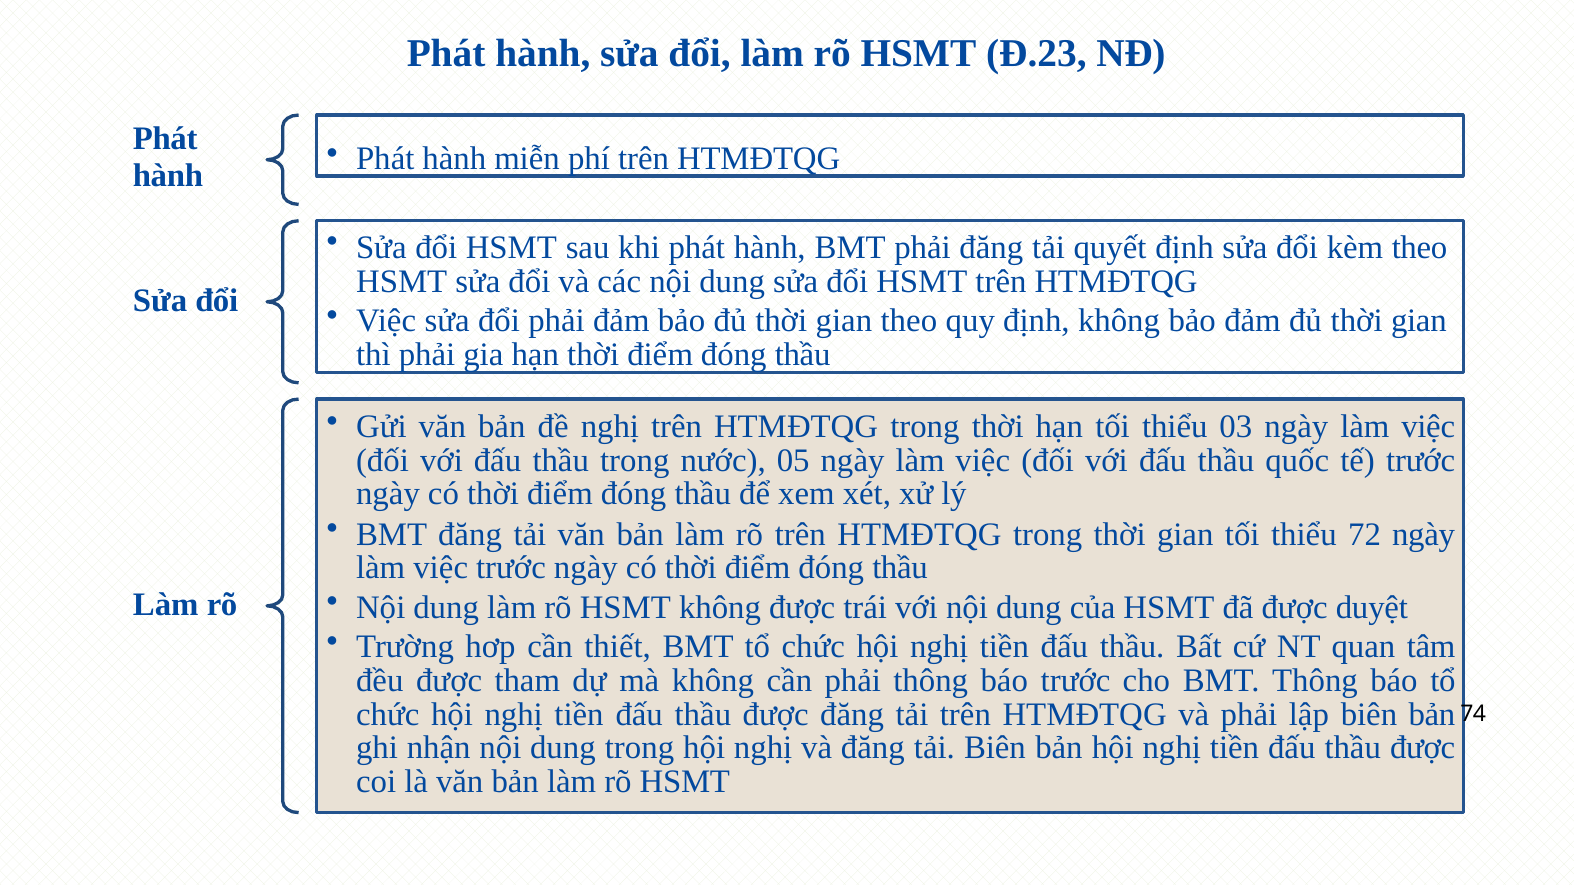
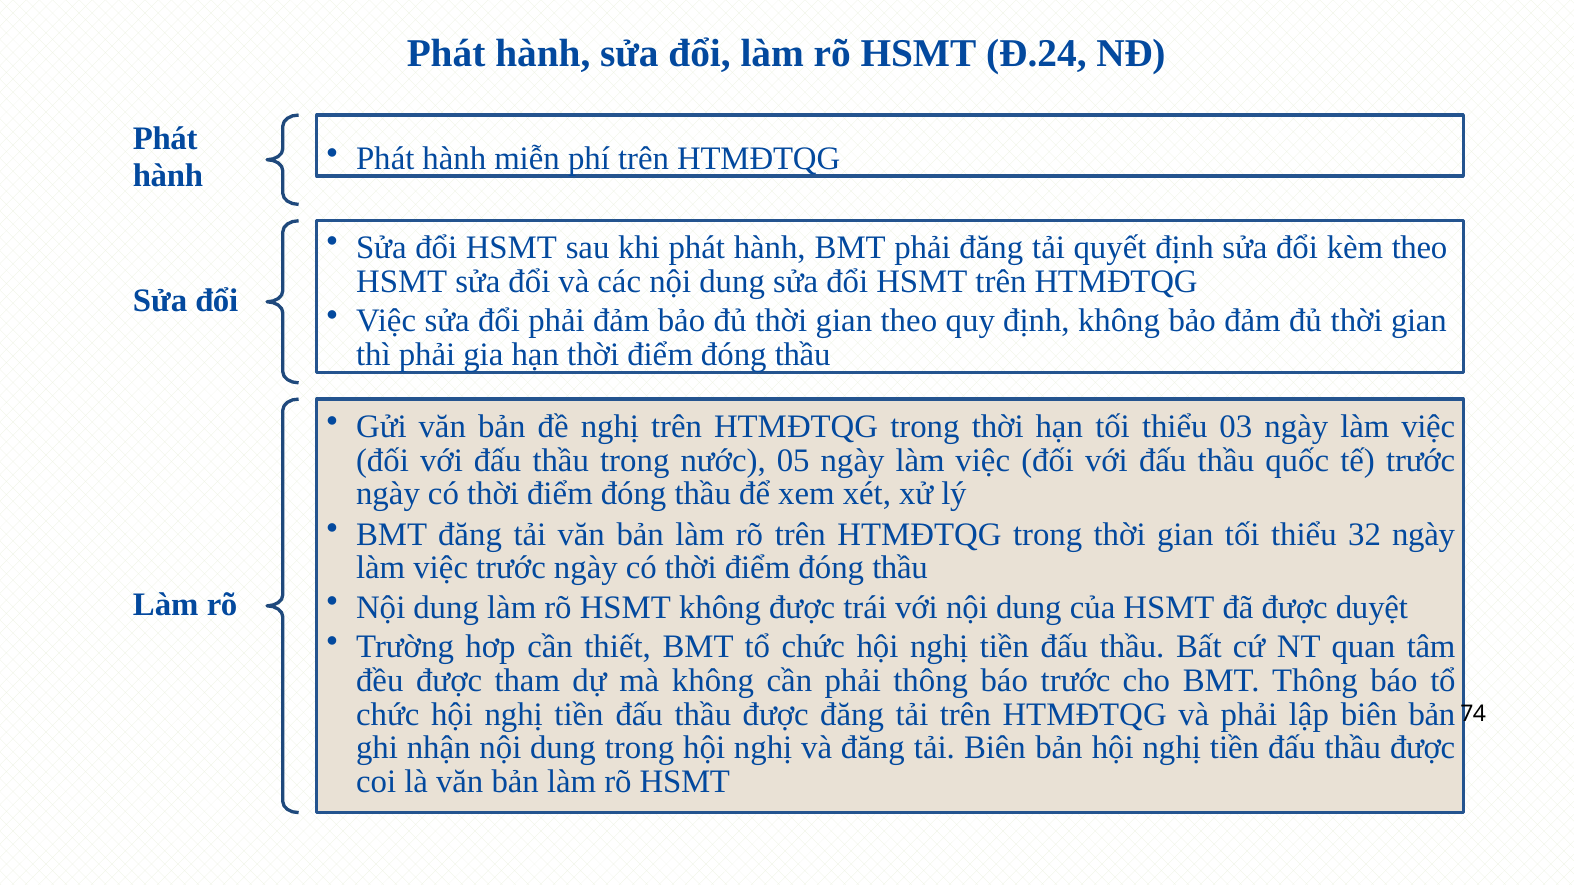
Đ.23: Đ.23 -> Đ.24
72: 72 -> 32
